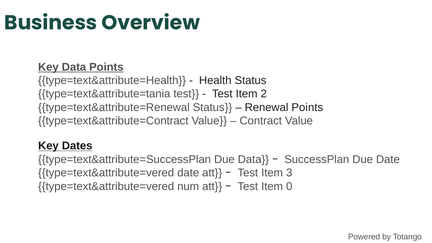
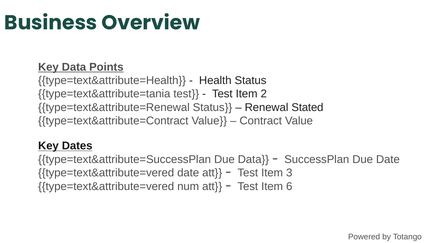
Renewal Points: Points -> Stated
0: 0 -> 6
